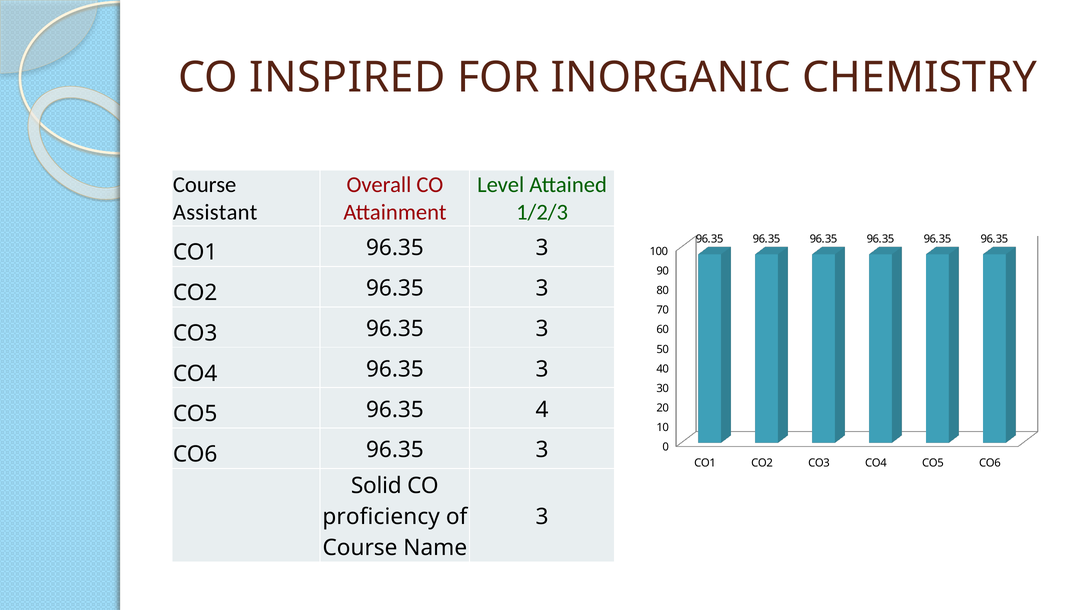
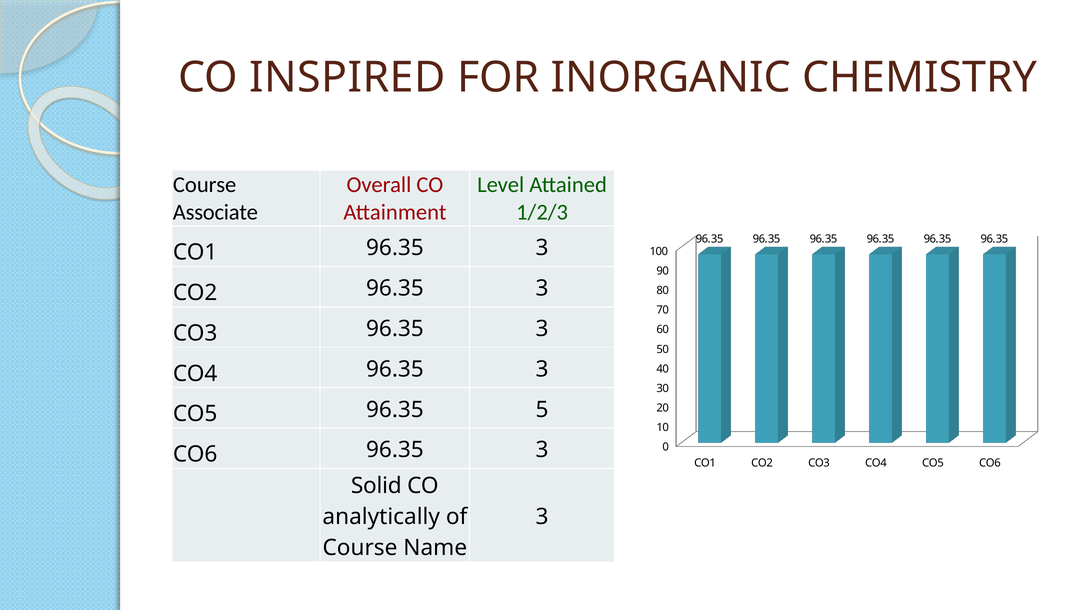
Assistant: Assistant -> Associate
4: 4 -> 5
proficiency: proficiency -> analytically
